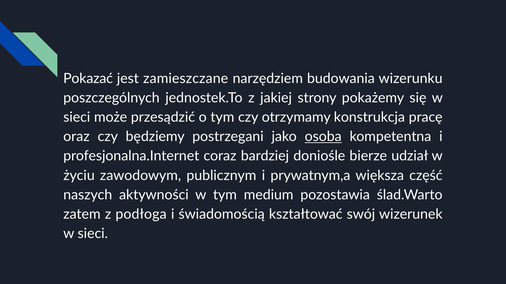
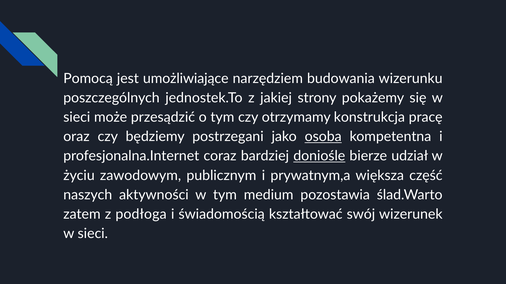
Pokazać: Pokazać -> Pomocą
zamieszczane: zamieszczane -> umożliwiające
doniośle underline: none -> present
